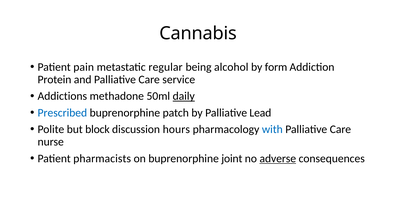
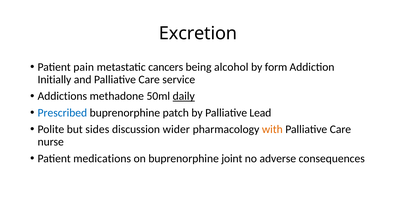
Cannabis: Cannabis -> Excretion
regular: regular -> cancers
Protein: Protein -> Initially
block: block -> sides
hours: hours -> wider
with colour: blue -> orange
pharmacists: pharmacists -> medications
adverse underline: present -> none
